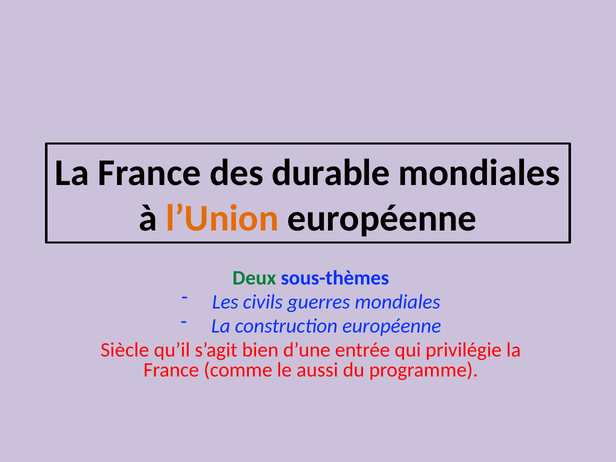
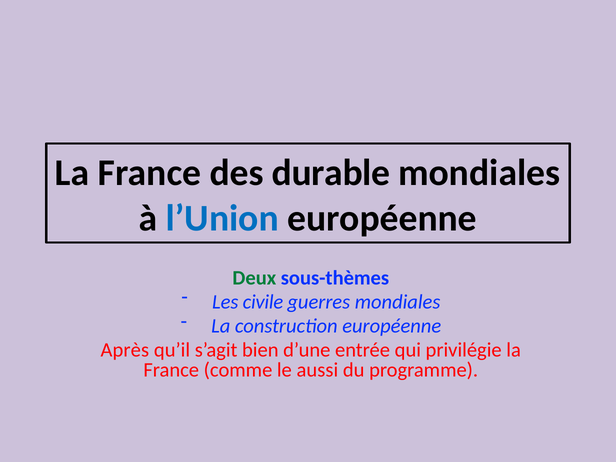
l’Union colour: orange -> blue
civils: civils -> civile
Siècle: Siècle -> Après
